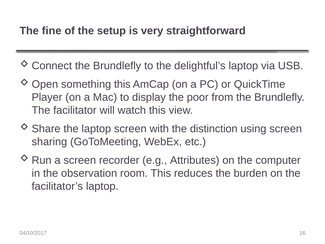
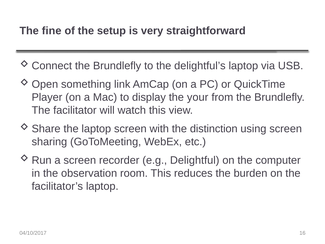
something this: this -> link
poor: poor -> your
Attributes: Attributes -> Delightful
